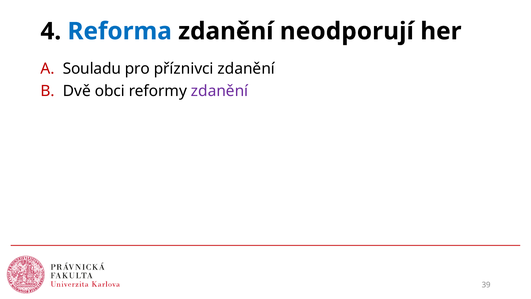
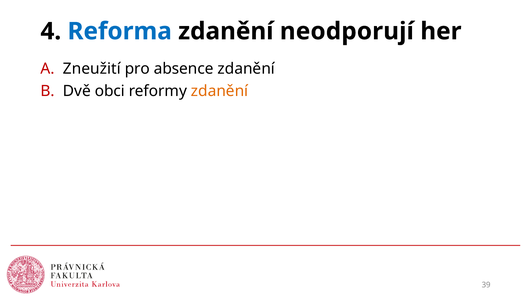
Souladu: Souladu -> Zneužití
příznivci: příznivci -> absence
zdanění at (220, 91) colour: purple -> orange
